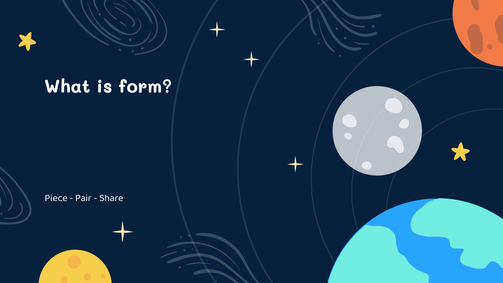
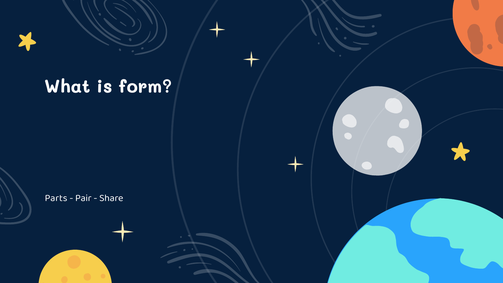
Piece: Piece -> Parts
